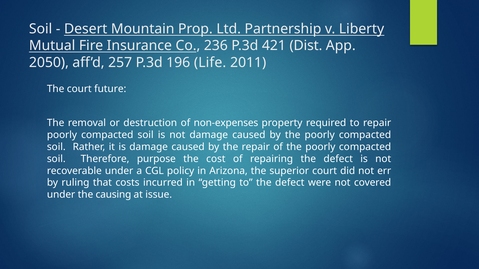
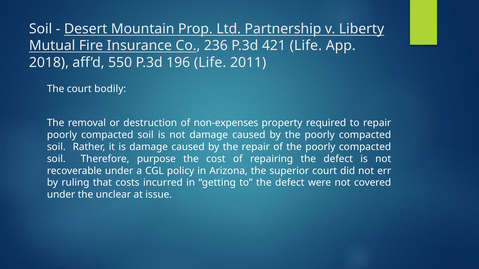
421 Dist: Dist -> Life
2050: 2050 -> 2018
257: 257 -> 550
future: future -> bodily
causing: causing -> unclear
